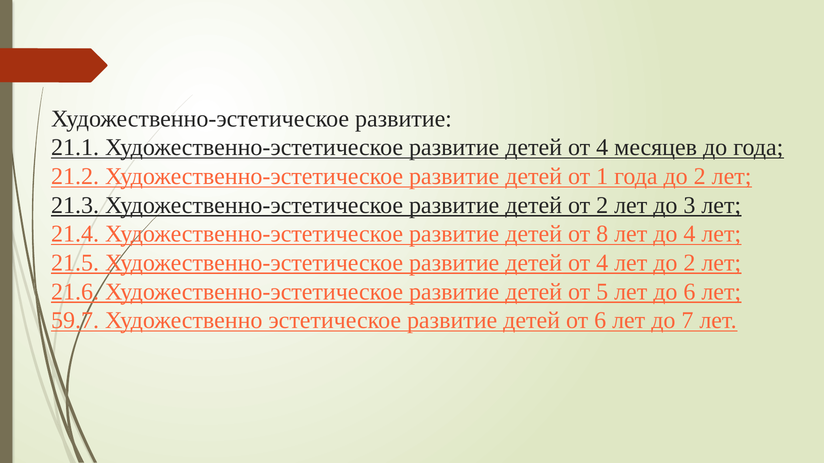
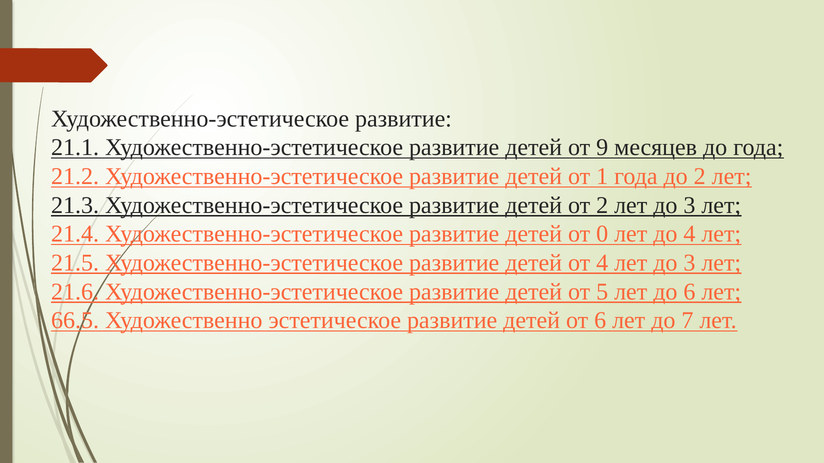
4 at (602, 148): 4 -> 9
8: 8 -> 0
4 лет до 2: 2 -> 3
59.7: 59.7 -> 66.5
